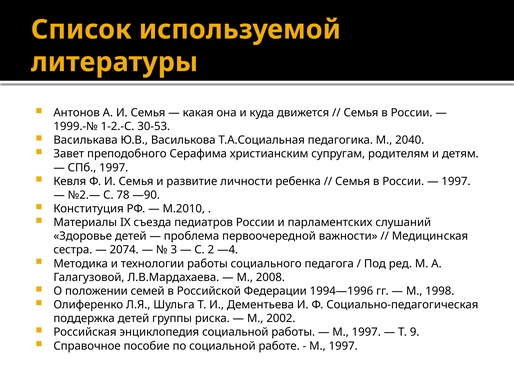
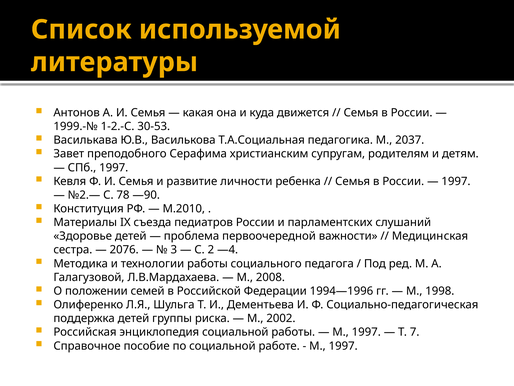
2040: 2040 -> 2037
2074: 2074 -> 2076
9: 9 -> 7
